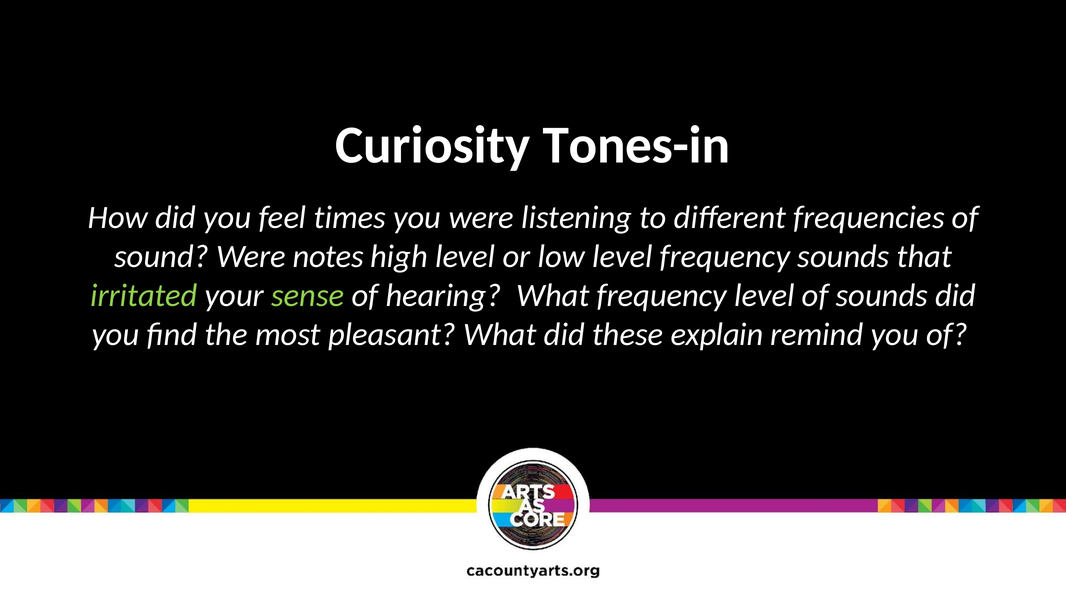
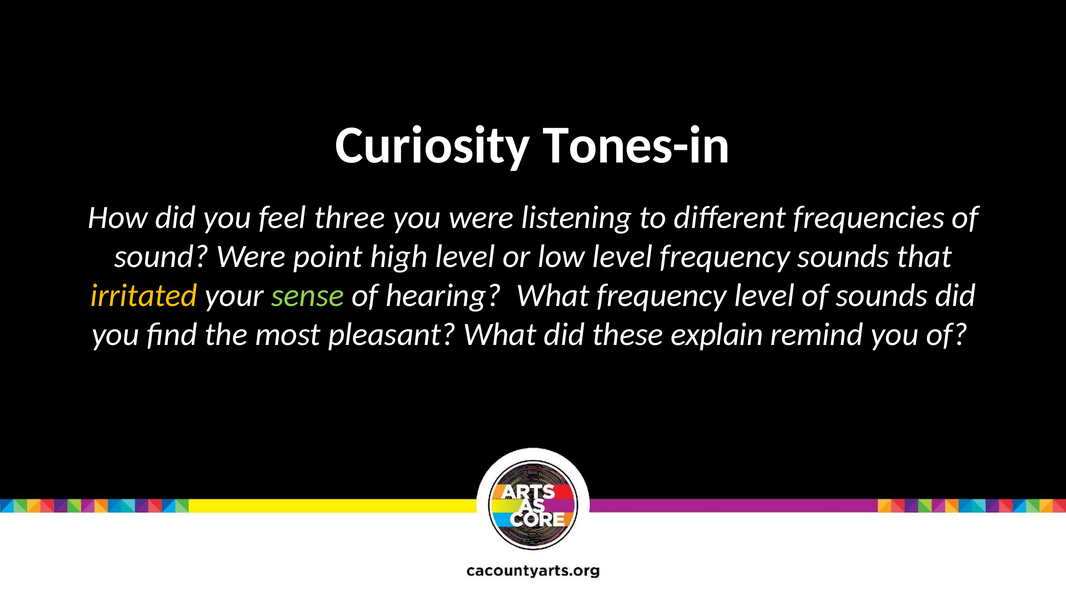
times: times -> three
notes: notes -> point
irritated colour: light green -> yellow
